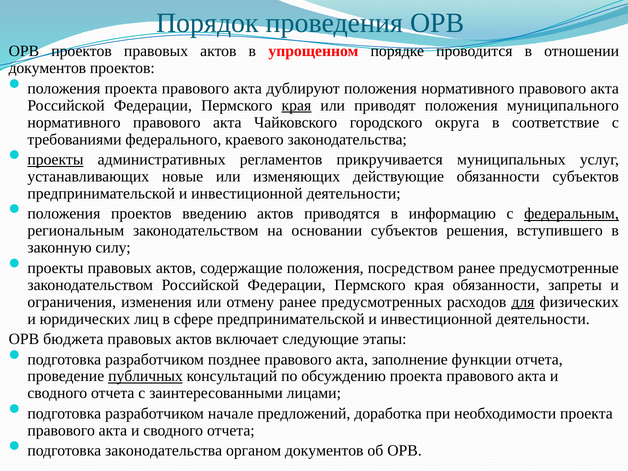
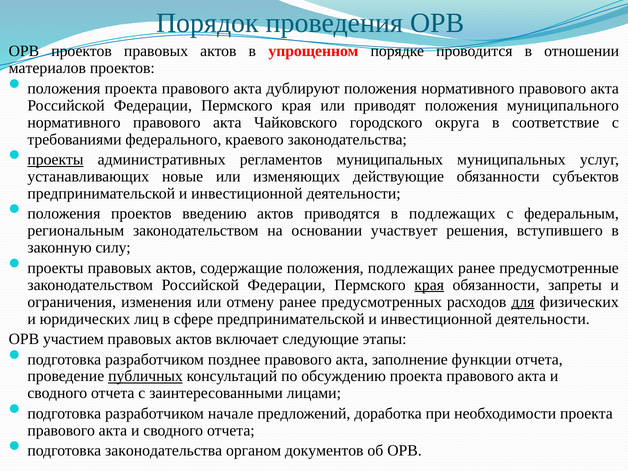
документов at (47, 68): документов -> материалов
края at (296, 105) underline: present -> none
регламентов прикручивается: прикручивается -> муниципальных
в информацию: информацию -> подлежащих
федеральным underline: present -> none
основании субъектов: субъектов -> участвует
положения посредством: посредством -> подлежащих
края at (429, 285) underline: none -> present
бюджета: бюджета -> участием
